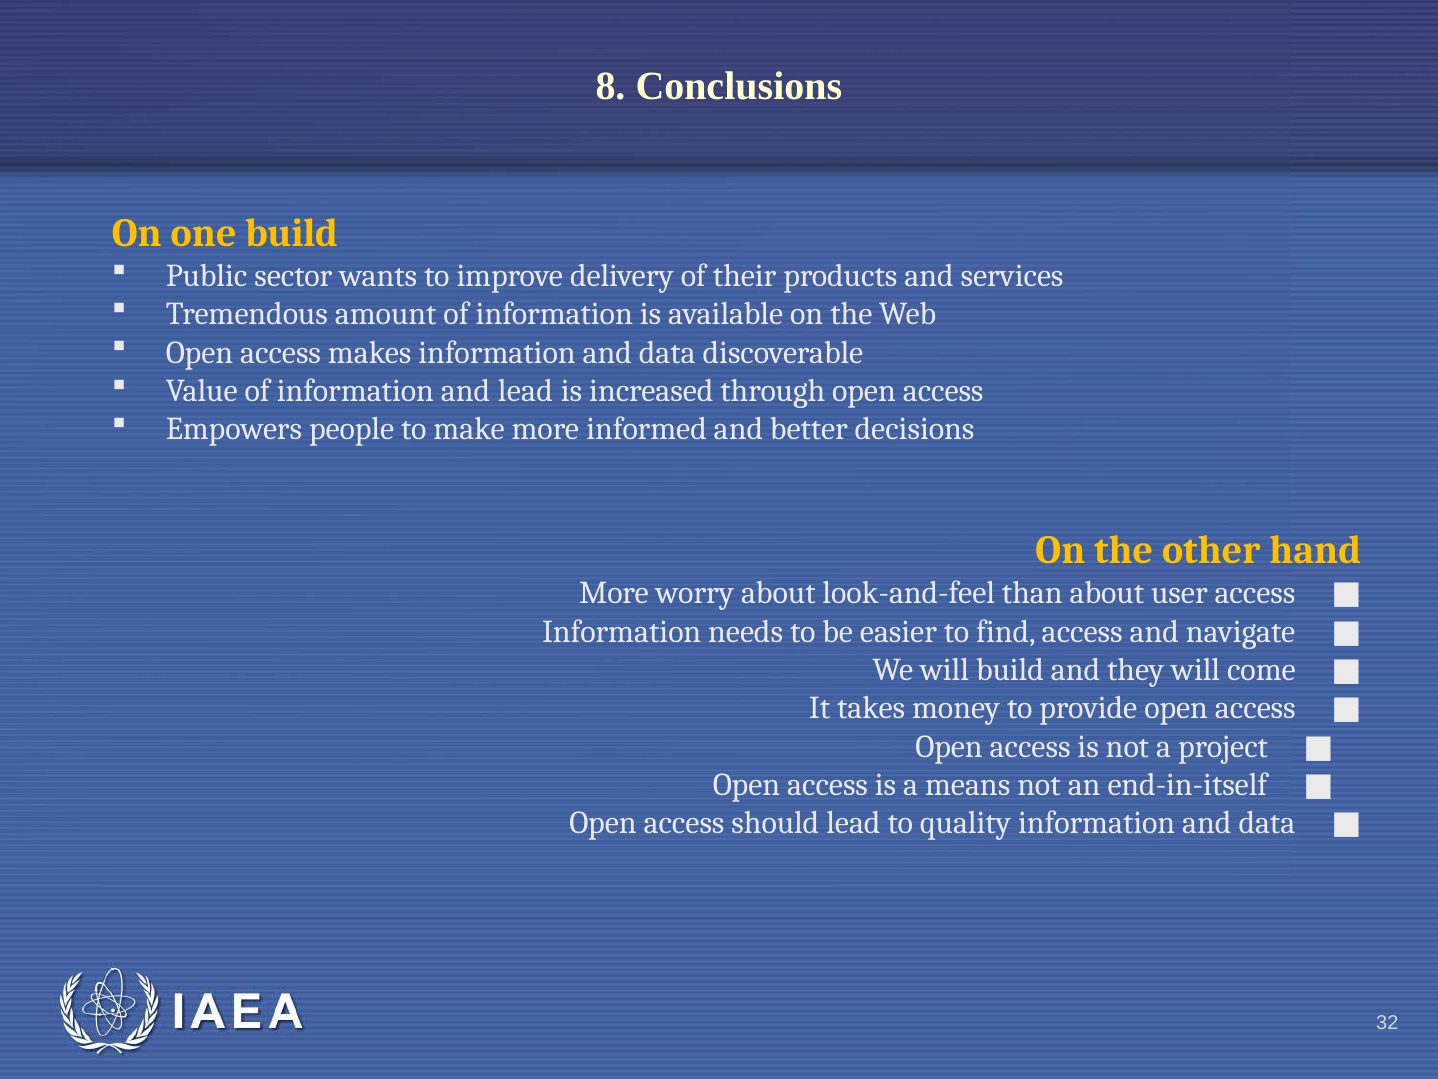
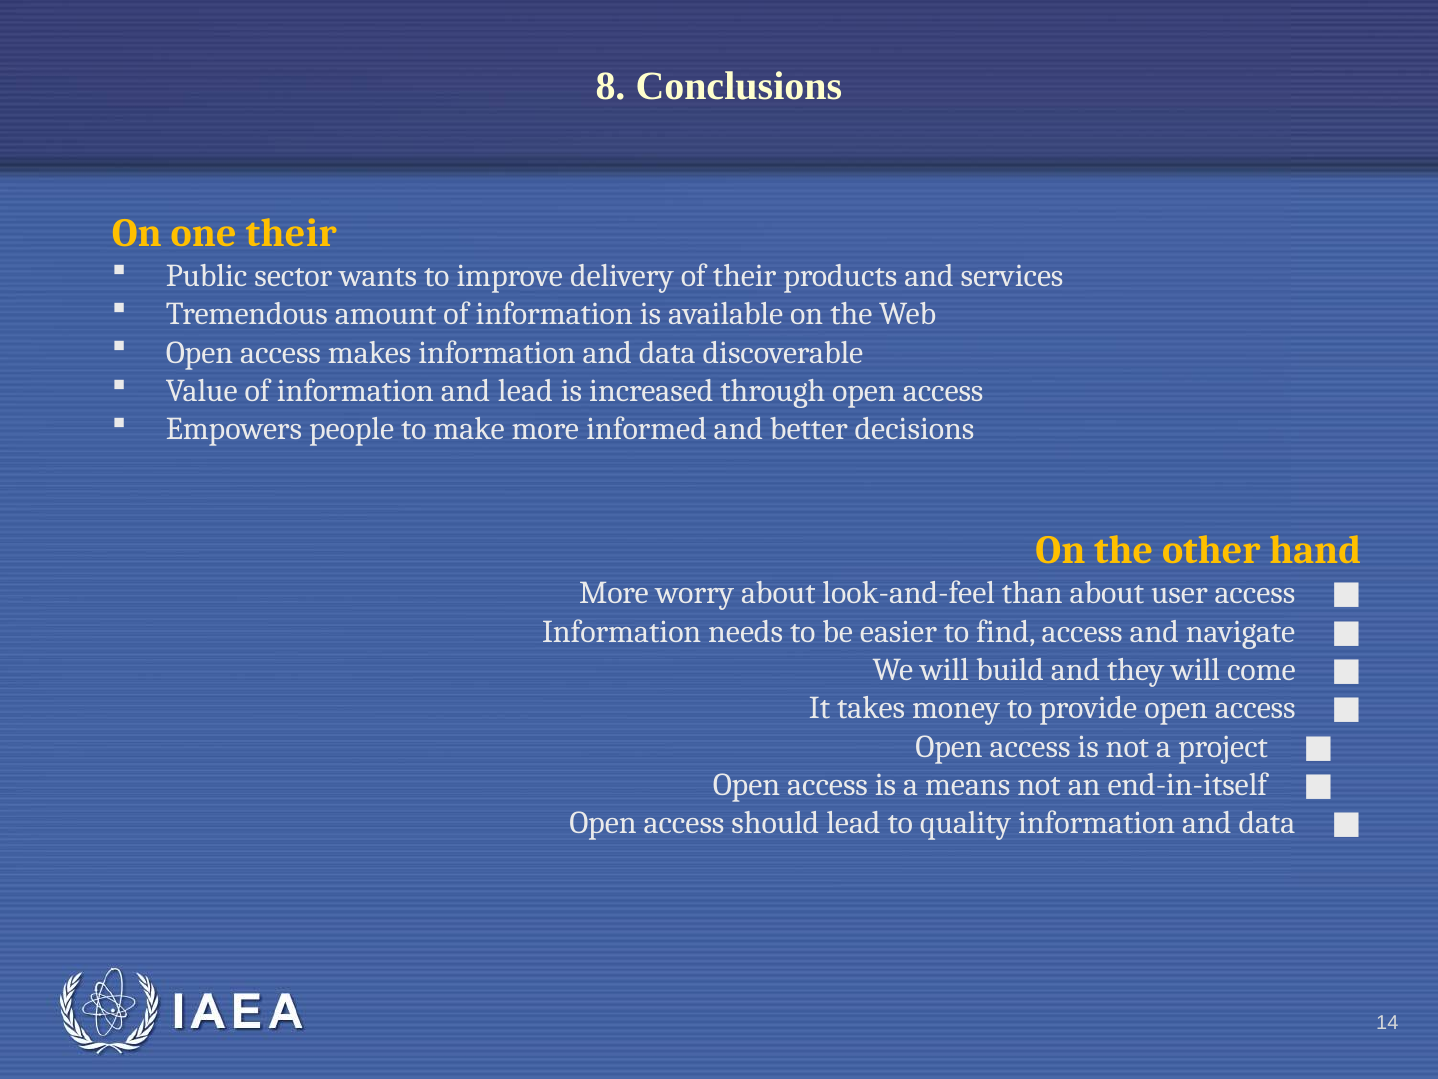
one build: build -> their
32: 32 -> 14
